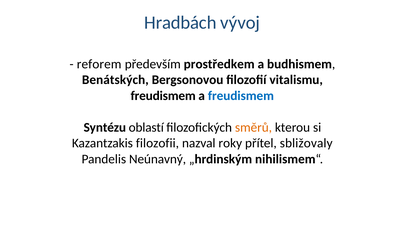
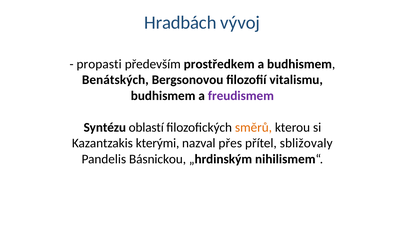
reforem: reforem -> propasti
freudismem at (163, 96): freudismem -> budhismem
freudismem at (241, 96) colour: blue -> purple
filozofii: filozofii -> kterými
roky: roky -> přes
Neúnavný: Neúnavný -> Básnickou
